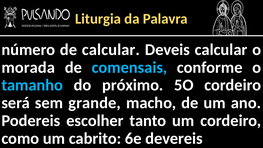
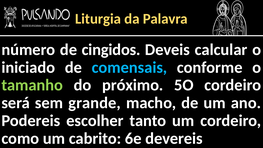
de calcular: calcular -> cingidos
morada: morada -> iniciado
tamanho colour: light blue -> light green
